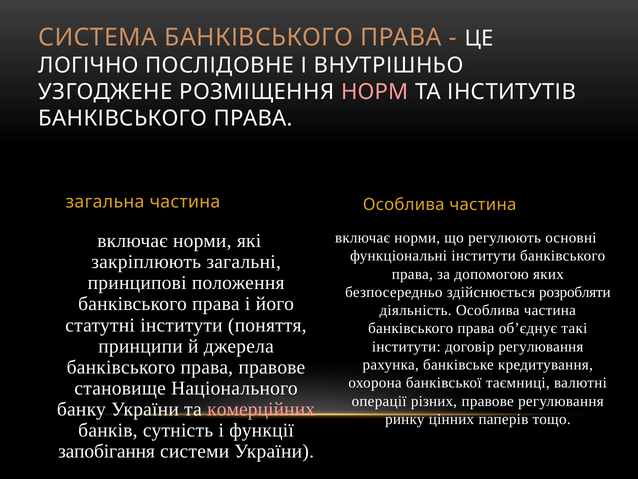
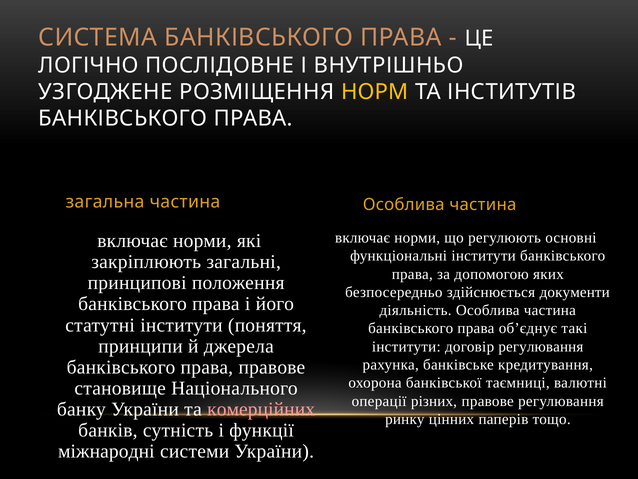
НОРМ colour: pink -> yellow
розробляти: розробляти -> документи
запобігання: запобігання -> міжнародні
